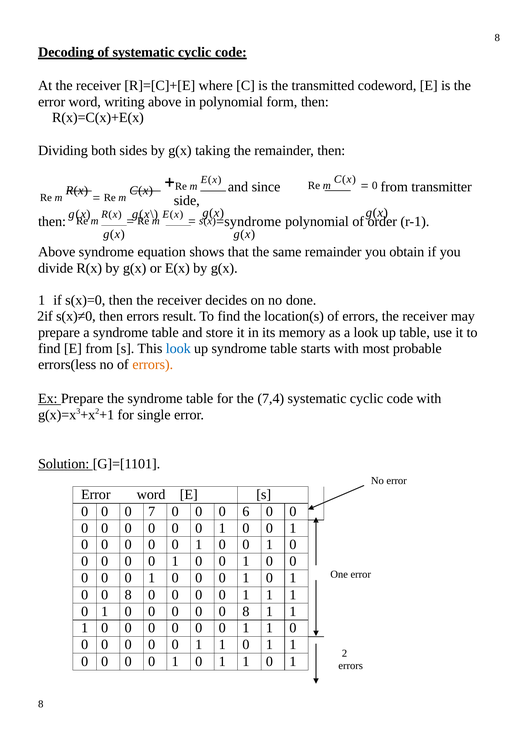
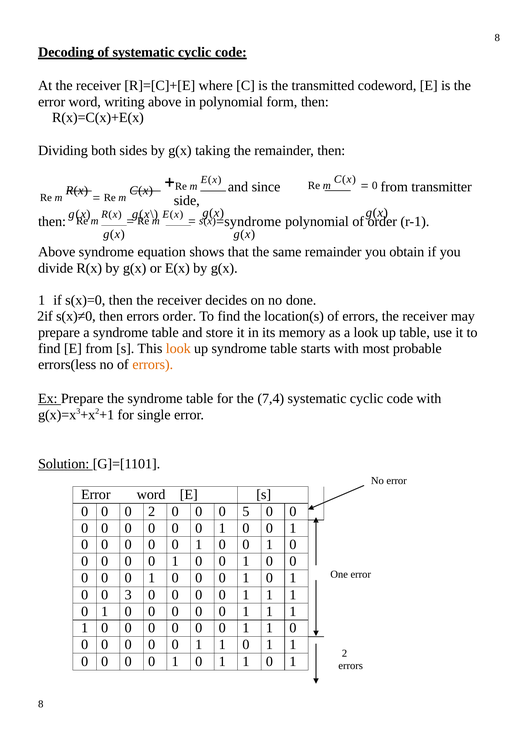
errors result: result -> order
look at (178, 349) colour: blue -> orange
0 7: 7 -> 2
6: 6 -> 5
8 at (128, 595): 8 -> 3
8 at (246, 612): 8 -> 1
